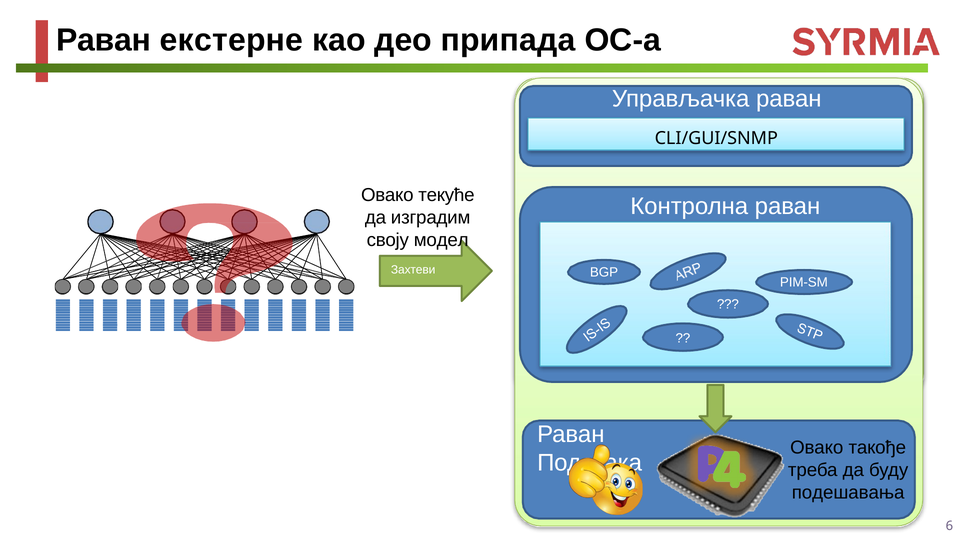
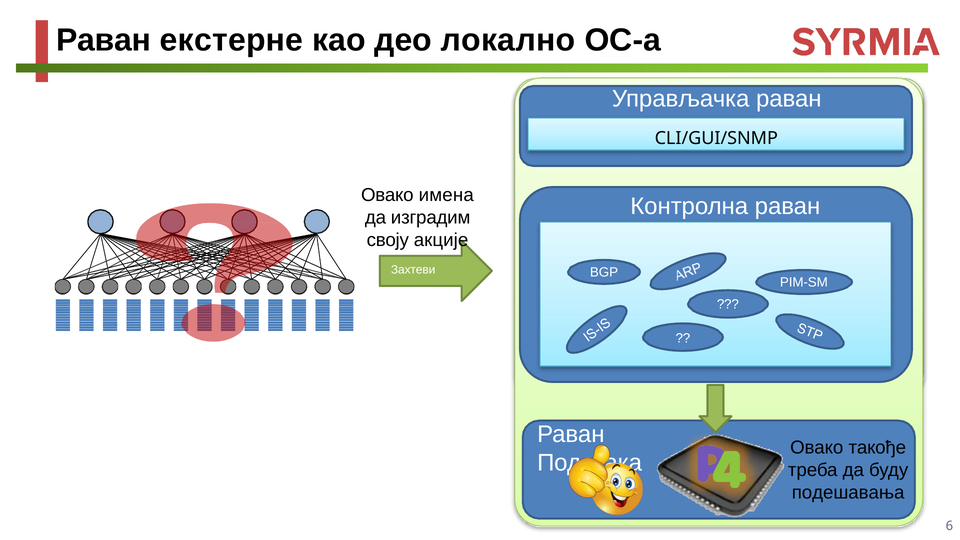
припада: припада -> локално
текуће: текуће -> имена
модел: модел -> акције
